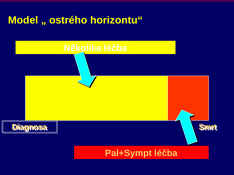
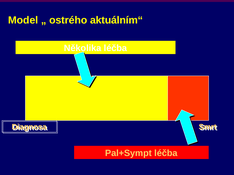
horizontu“: horizontu“ -> aktuálním“
